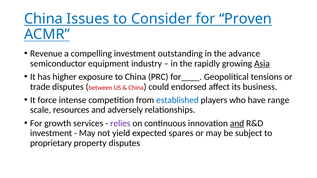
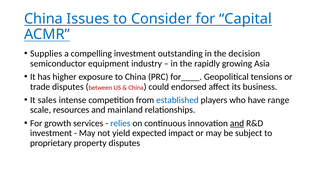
Proven: Proven -> Capital
Revenue: Revenue -> Supplies
advance: advance -> decision
Asia underline: present -> none
force: force -> sales
adversely: adversely -> mainland
relies colour: purple -> blue
spares: spares -> impact
